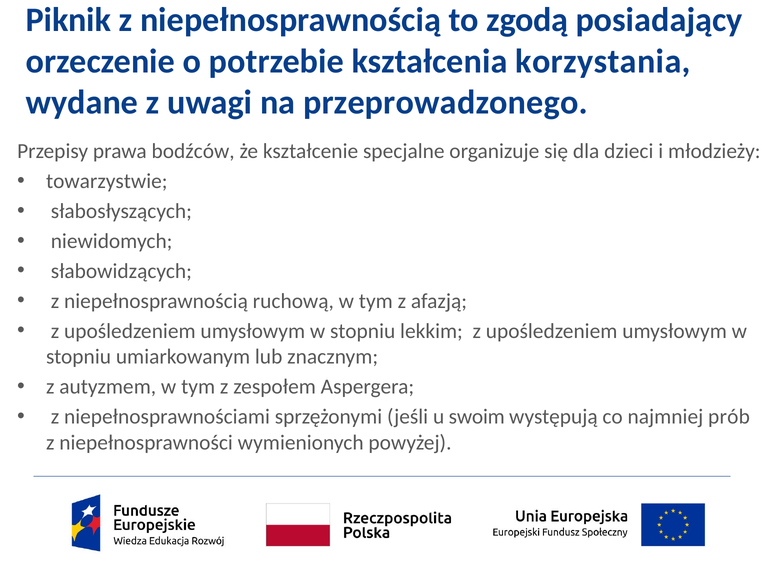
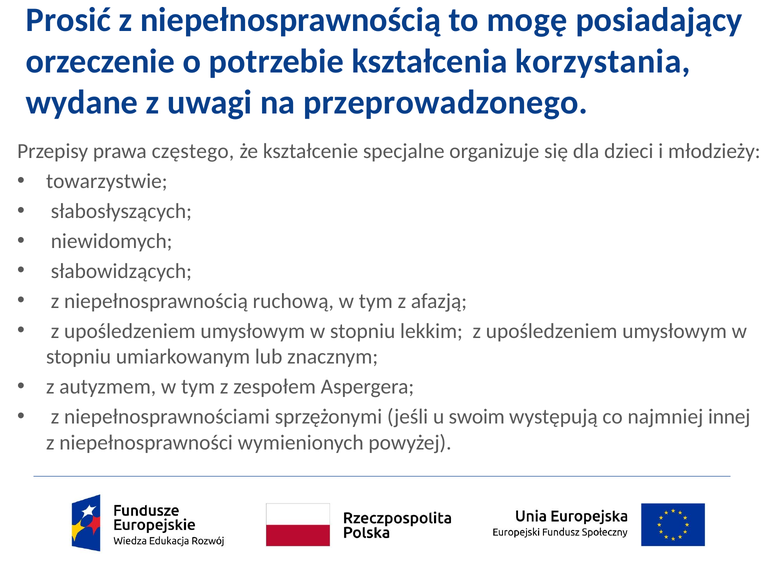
Piknik: Piknik -> Prosić
zgodą: zgodą -> mogę
bodźców: bodźców -> częstego
prób: prób -> innej
